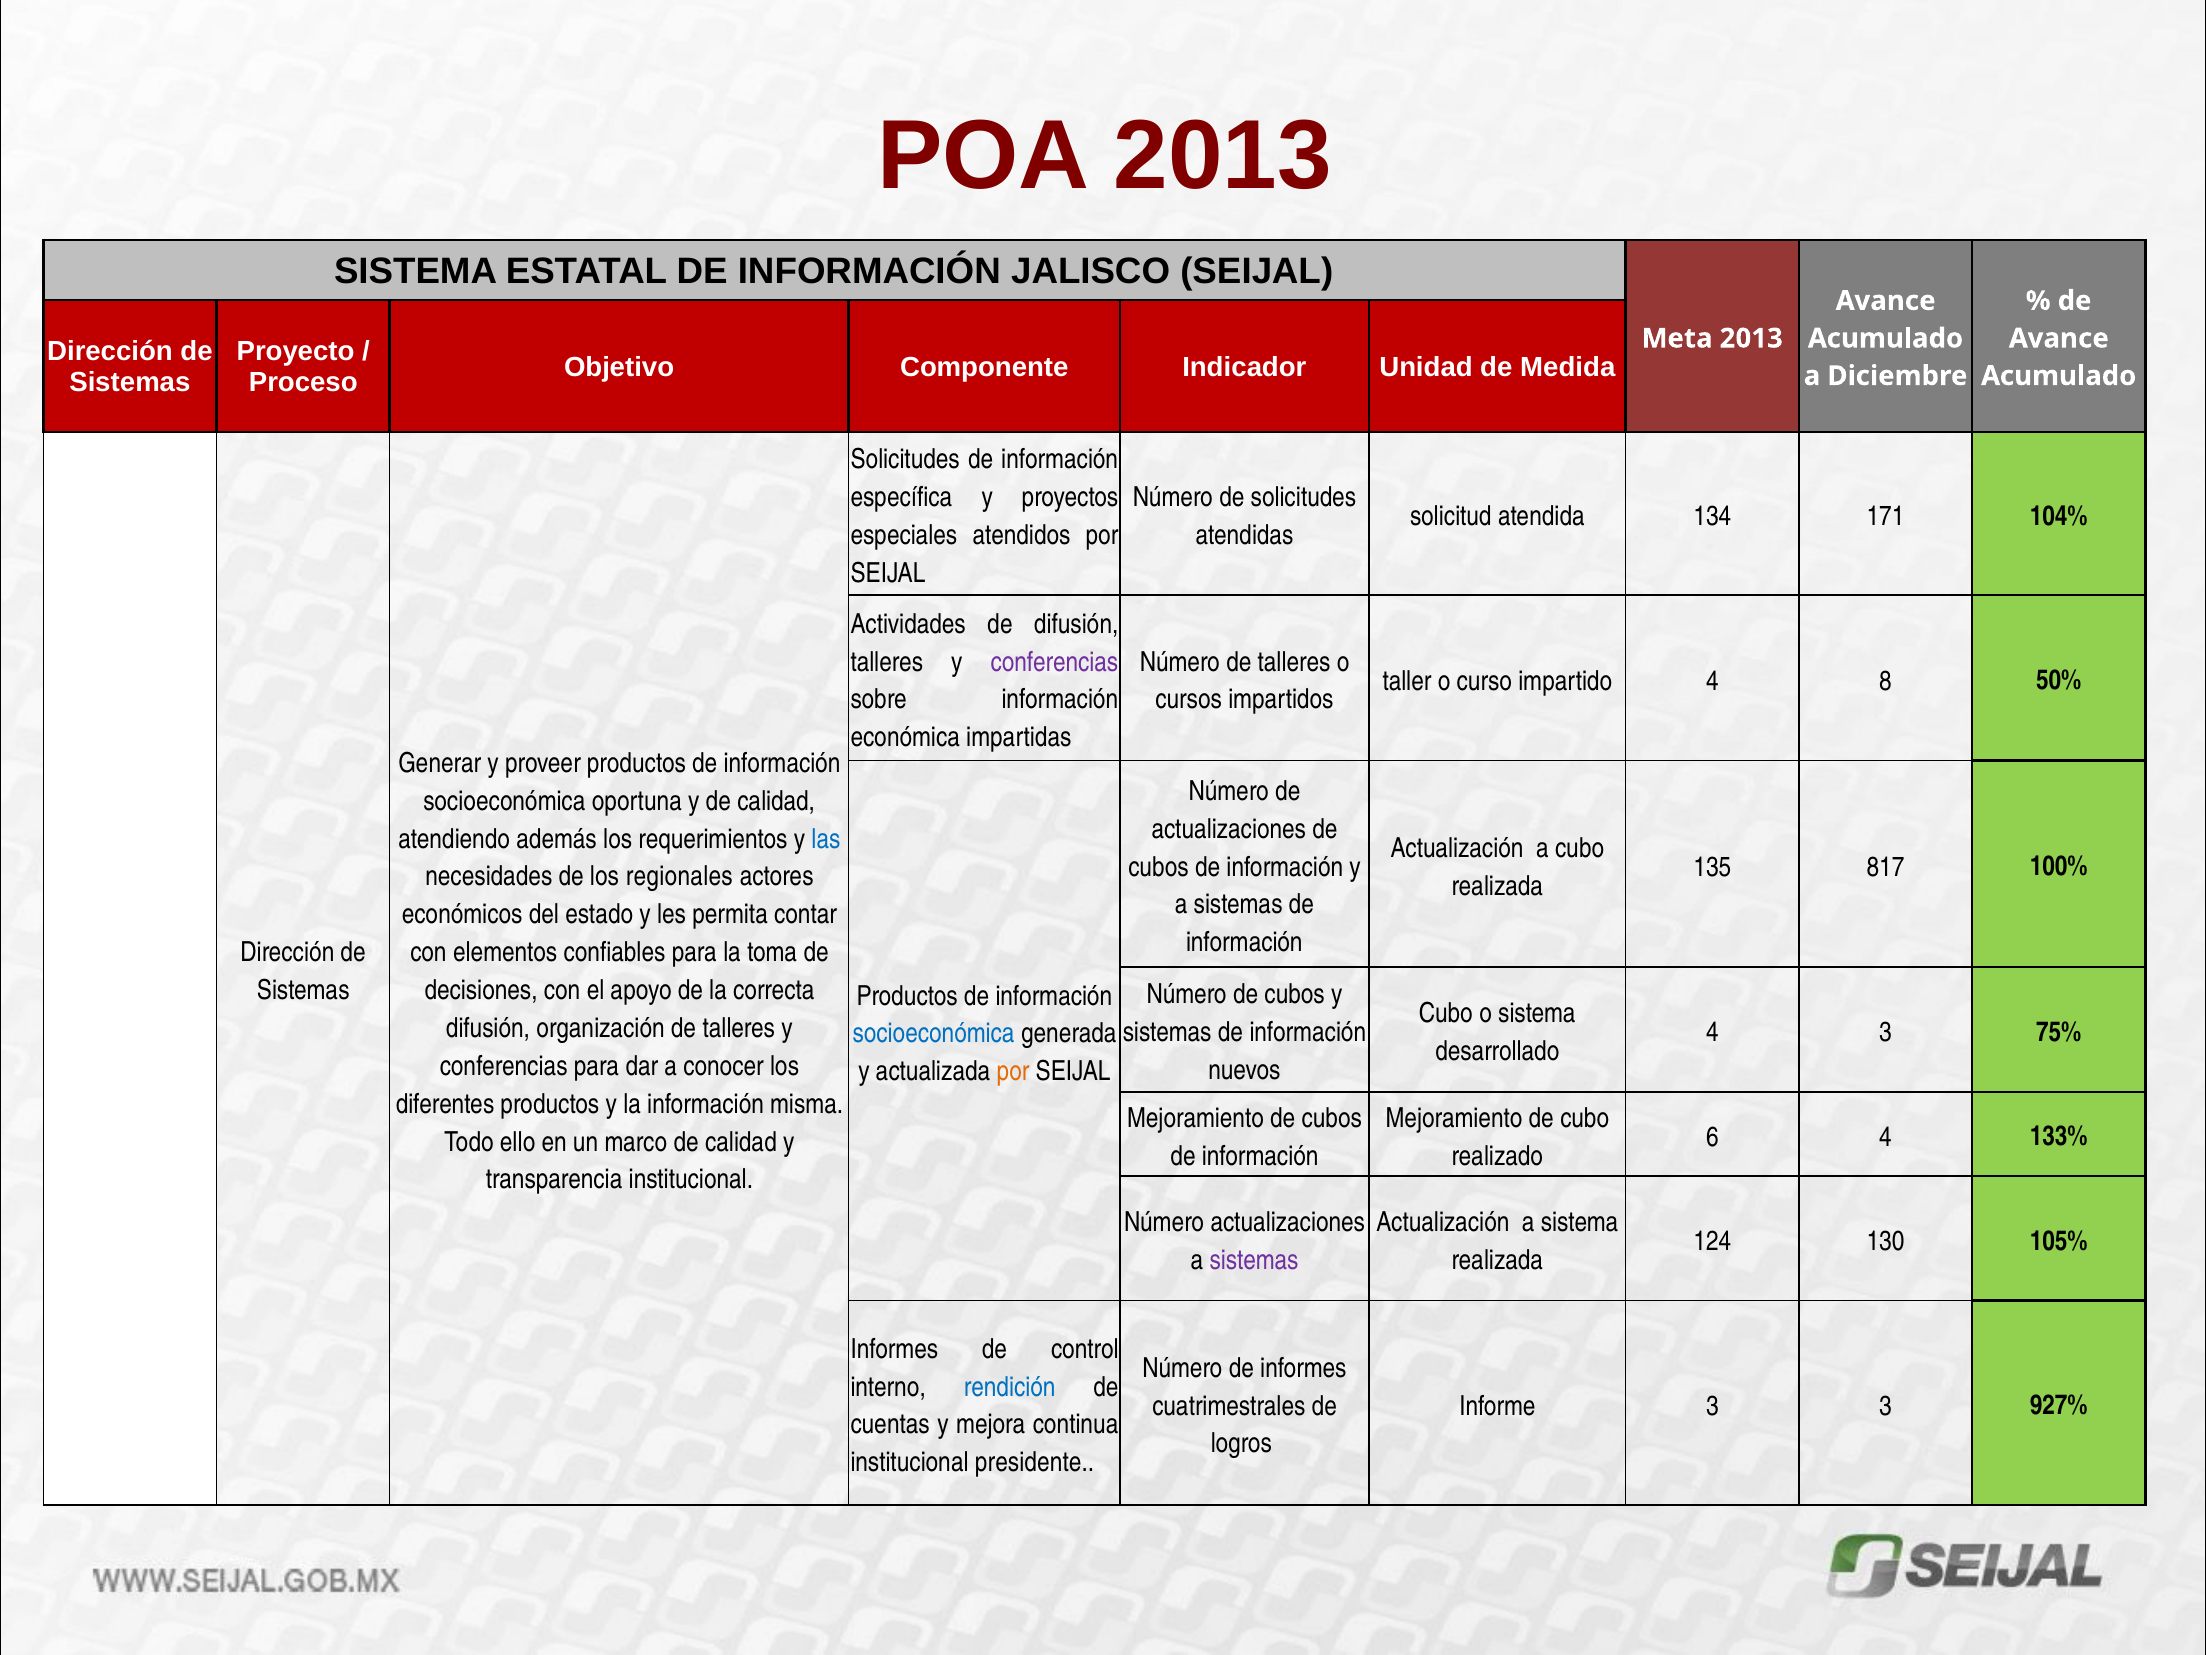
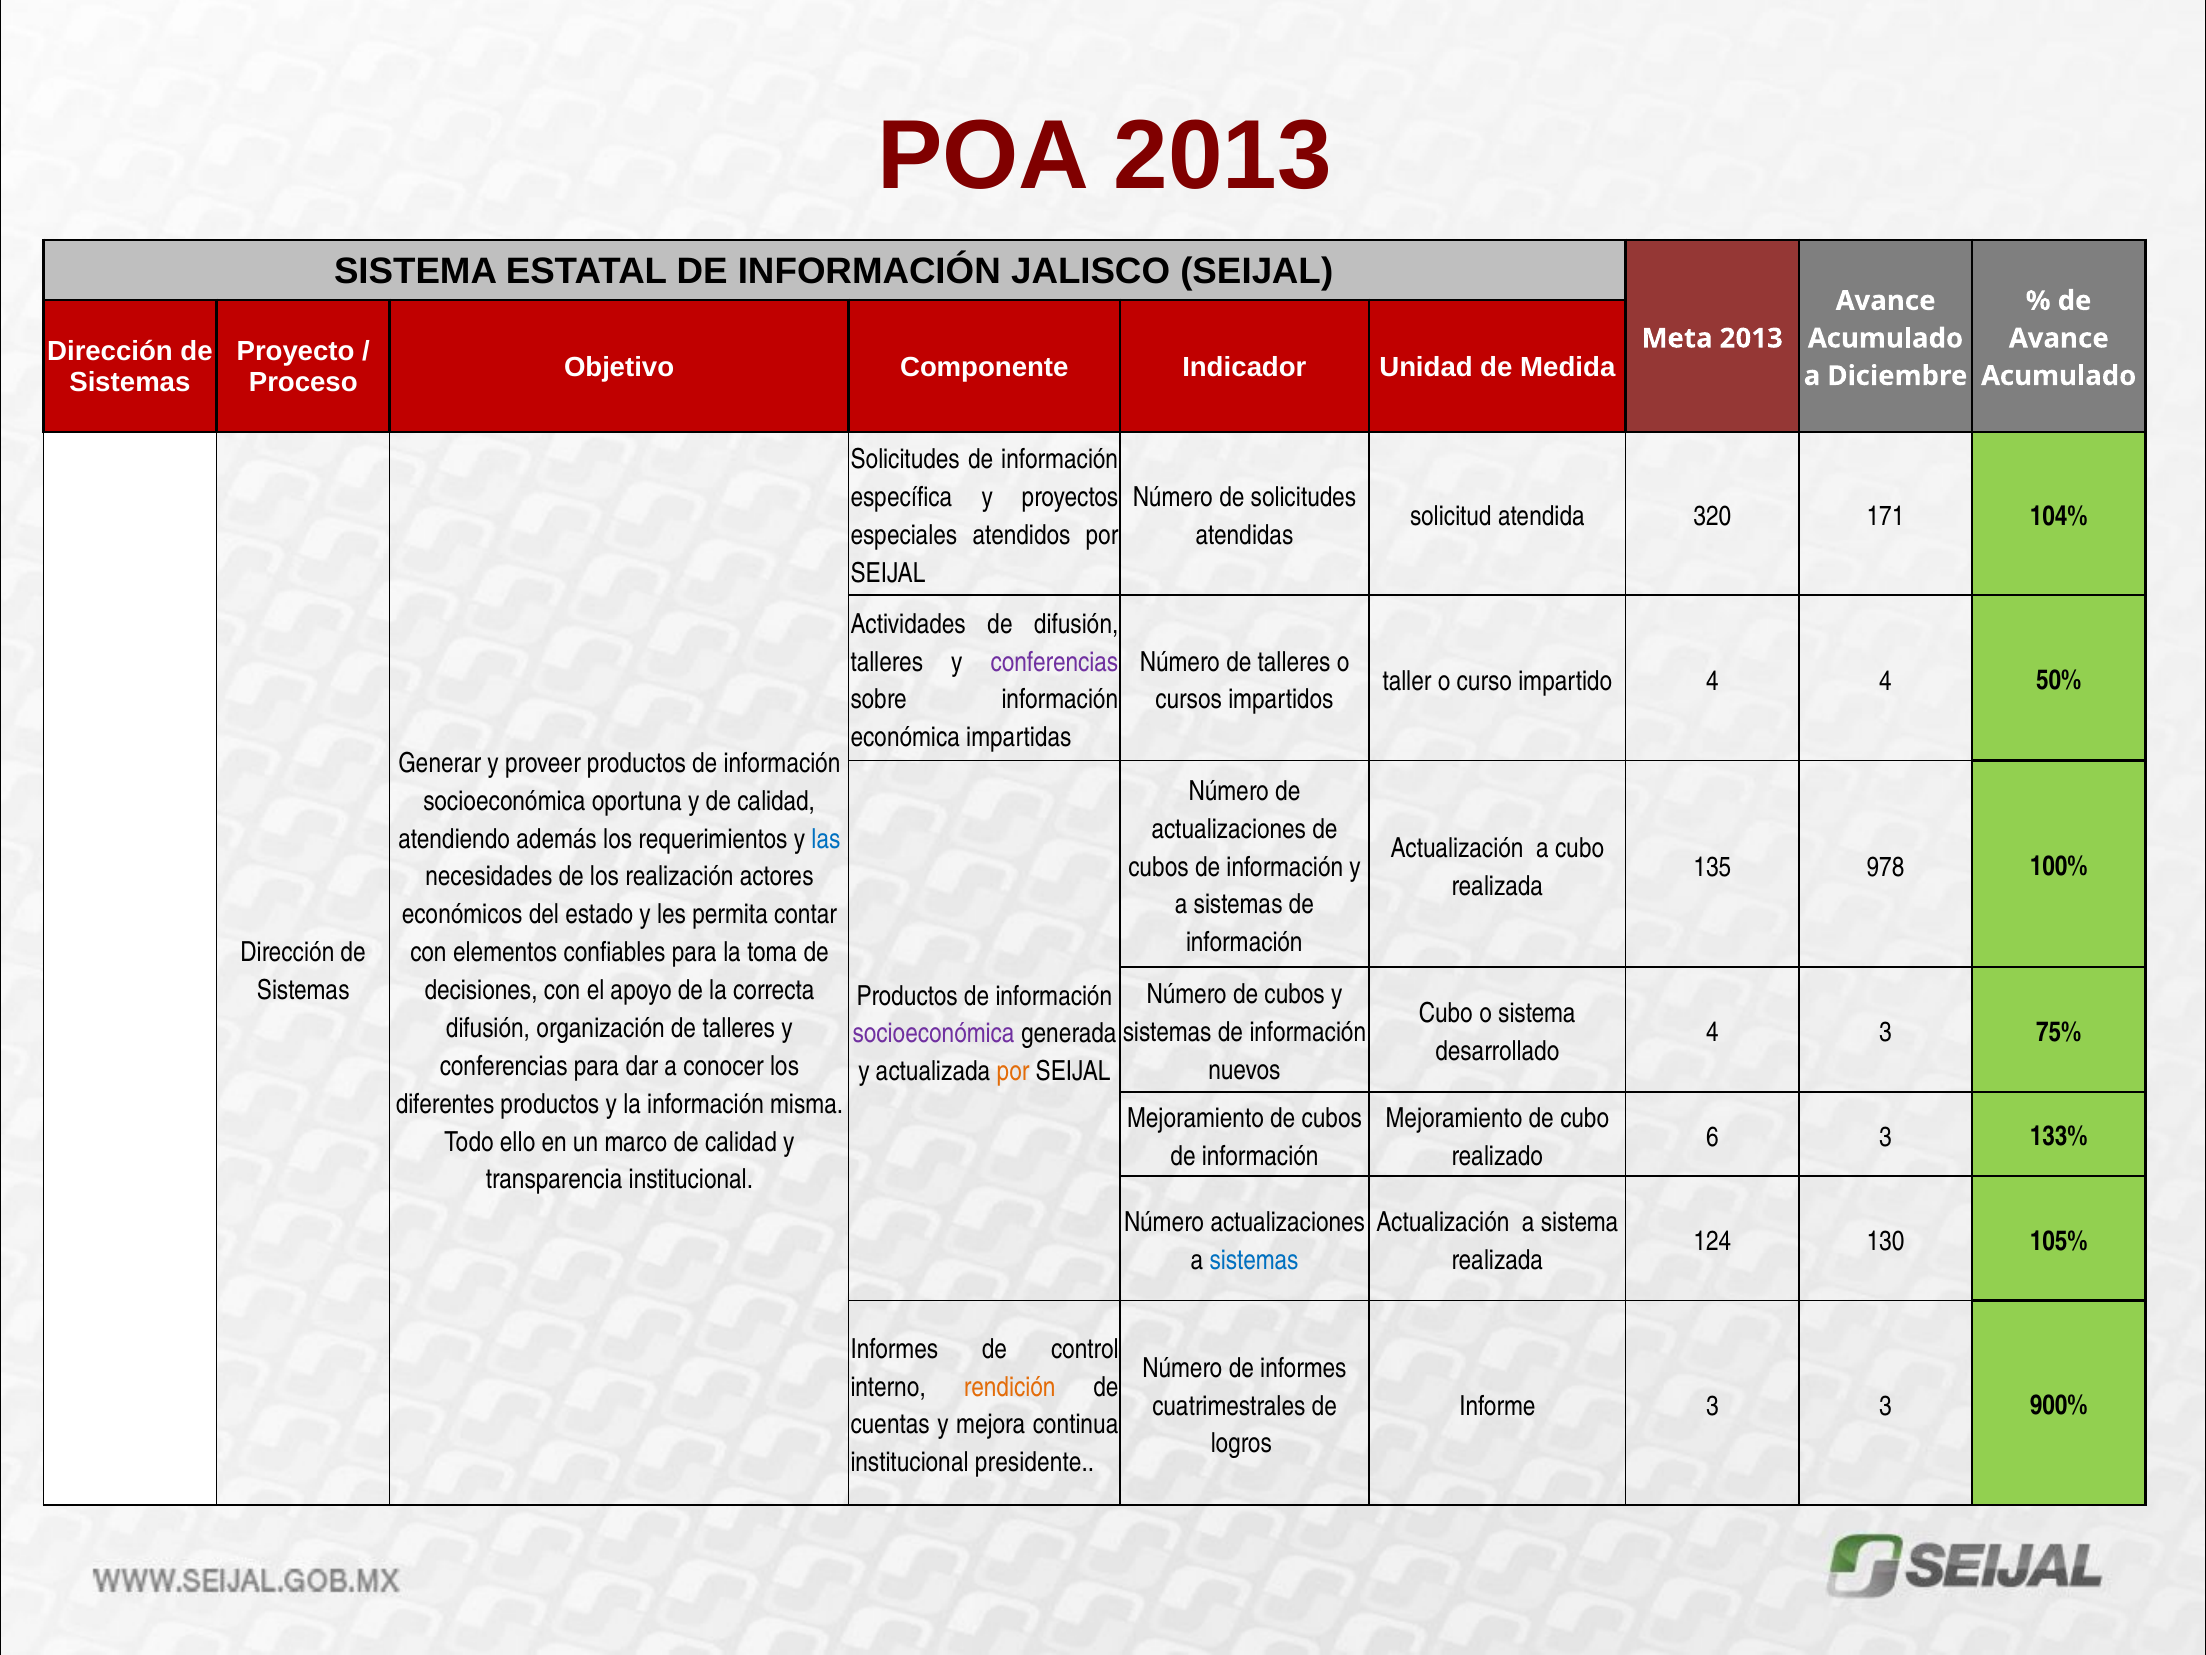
134: 134 -> 320
4 8: 8 -> 4
817: 817 -> 978
regionales: regionales -> realización
socioeconómica at (934, 1034) colour: blue -> purple
6 4: 4 -> 3
sistemas at (1254, 1260) colour: purple -> blue
rendición colour: blue -> orange
927%: 927% -> 900%
